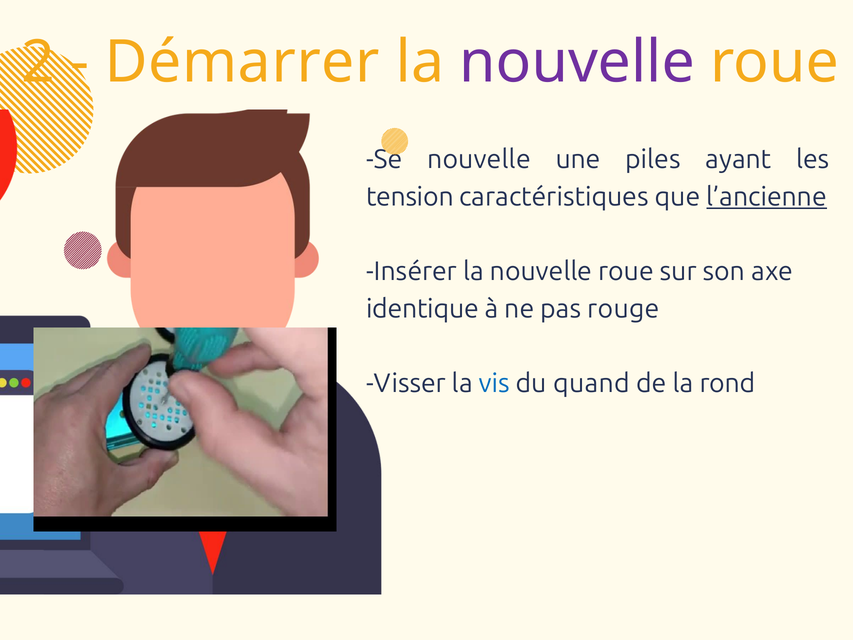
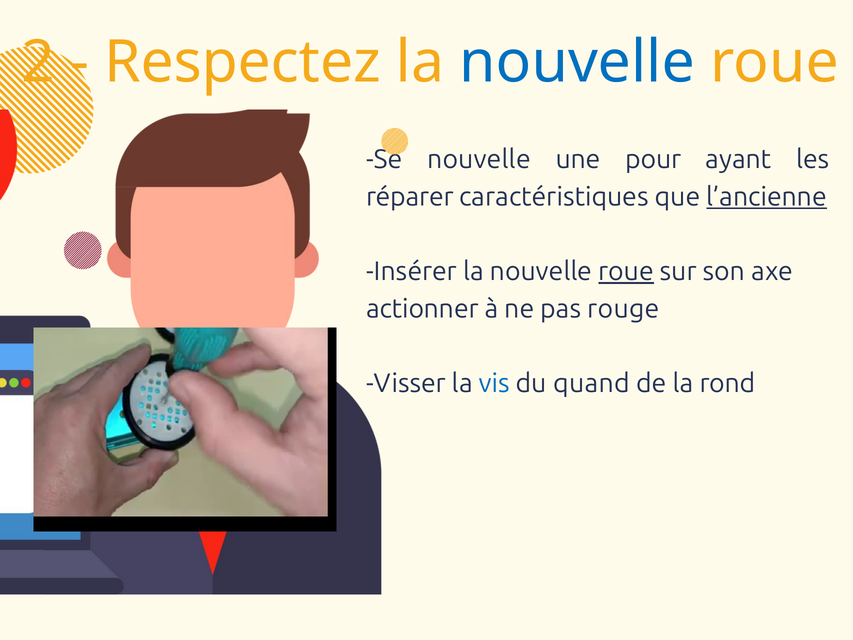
Démarrer: Démarrer -> Respectez
nouvelle at (577, 62) colour: purple -> blue
piles: piles -> pour
tension: tension -> réparer
roue at (626, 271) underline: none -> present
identique: identique -> actionner
